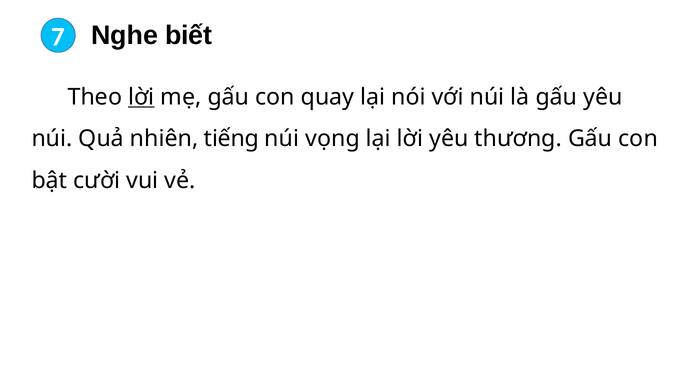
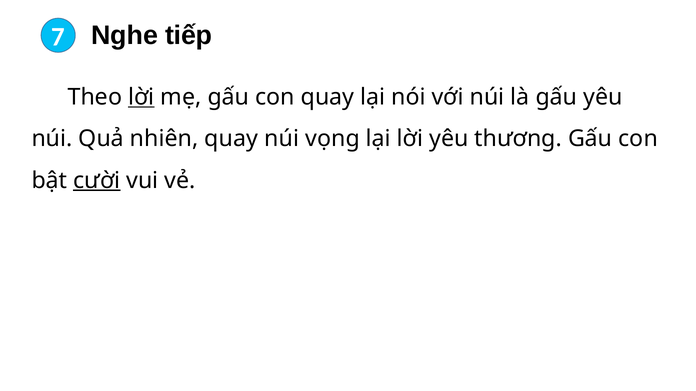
biết: biết -> tiếp
nhiên tiếng: tiếng -> quay
cười underline: none -> present
